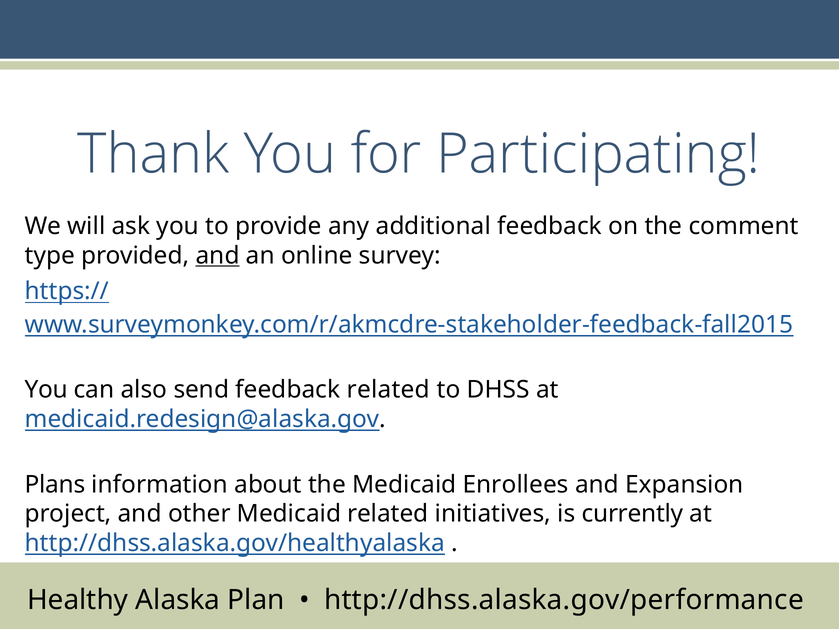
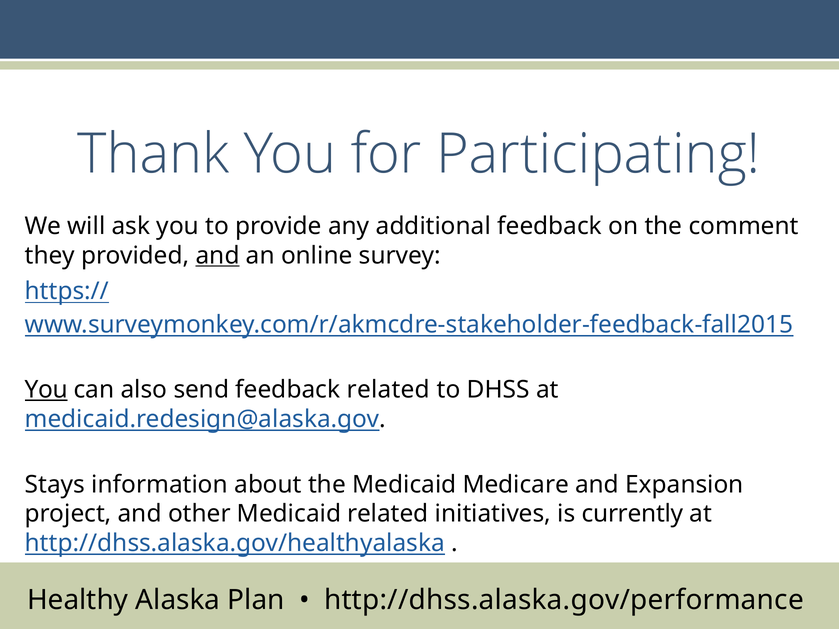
type: type -> they
You at (46, 390) underline: none -> present
Plans: Plans -> Stays
Enrollees: Enrollees -> Medicare
